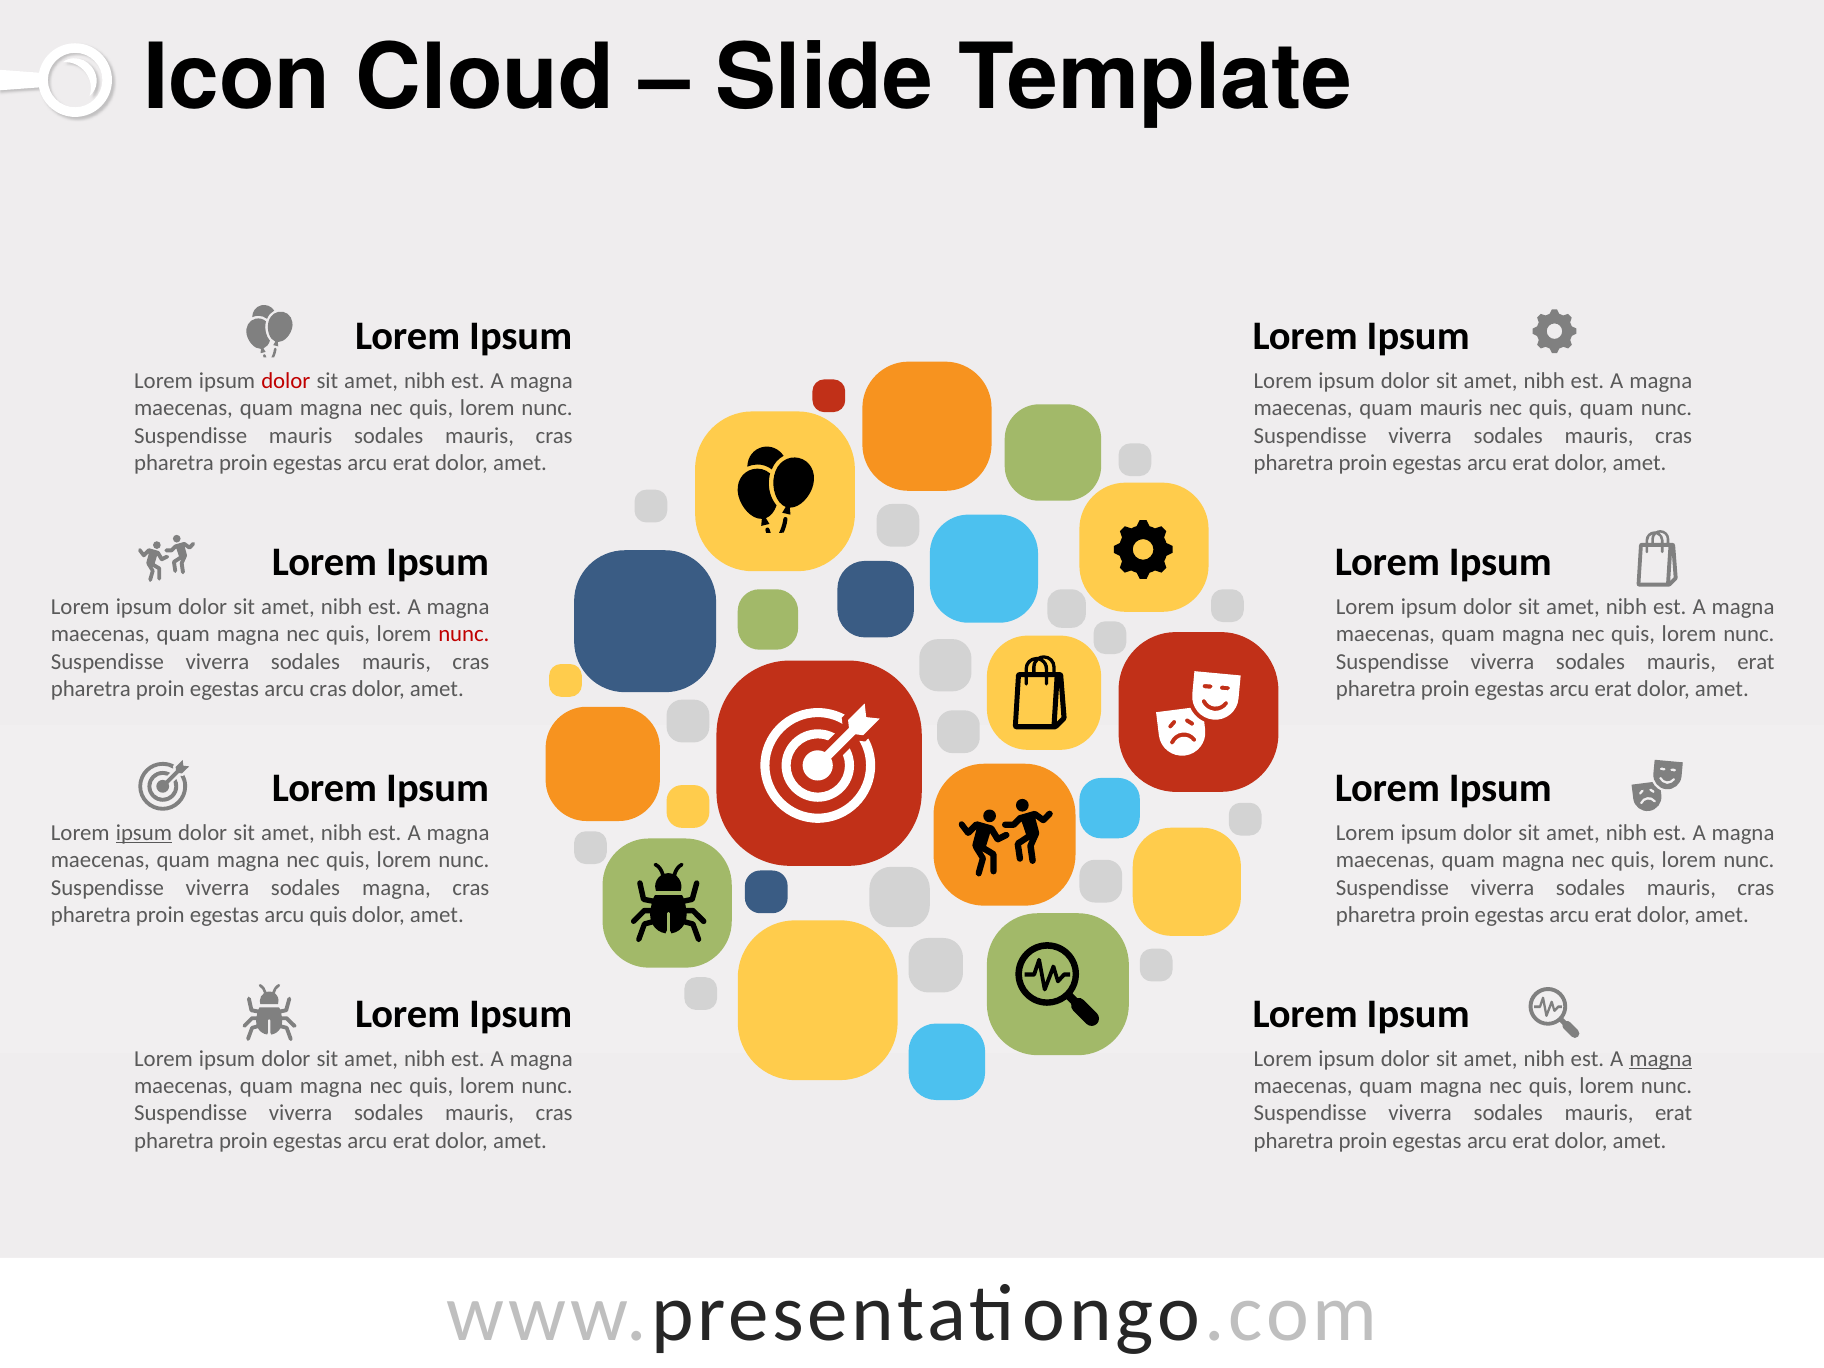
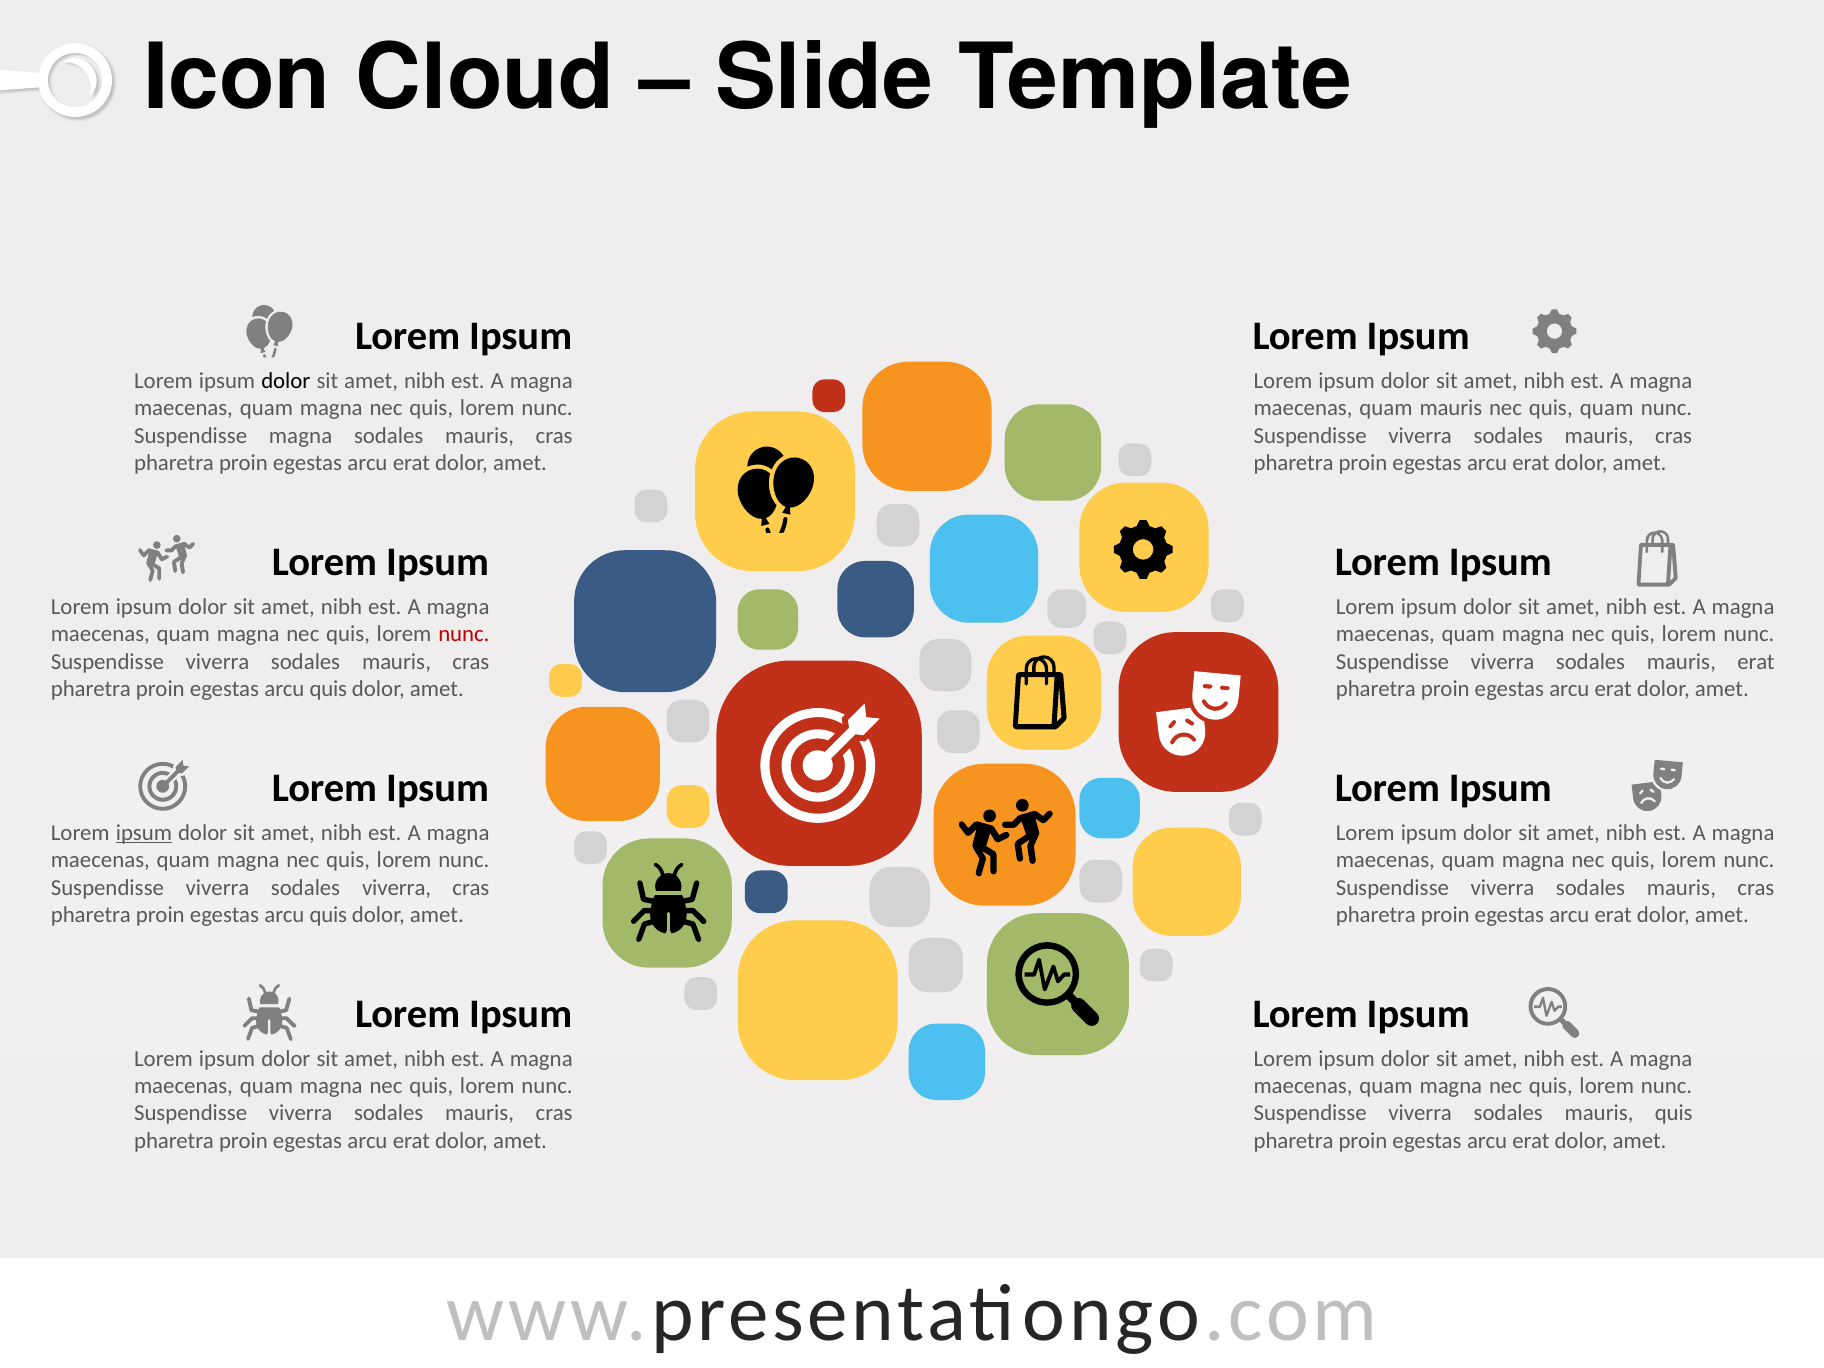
dolor at (286, 381) colour: red -> black
Suspendisse mauris: mauris -> magna
cras at (328, 689): cras -> quis
sodales magna: magna -> viverra
magna at (1661, 1058) underline: present -> none
erat at (1674, 1113): erat -> quis
